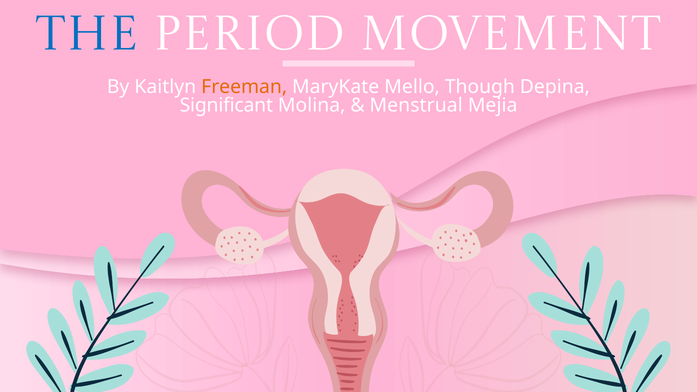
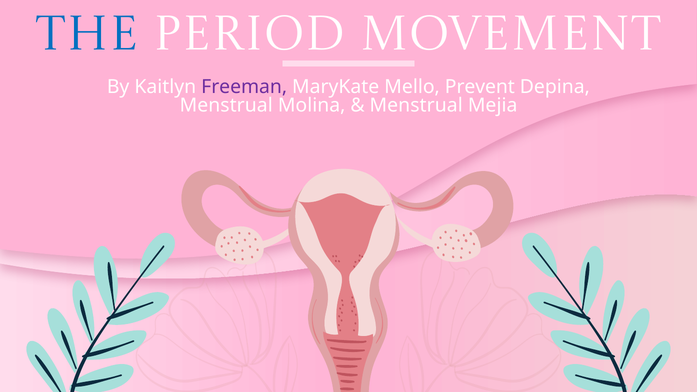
Freeman colour: orange -> purple
Though: Though -> Prevent
Significant at (226, 105): Significant -> Menstrual
